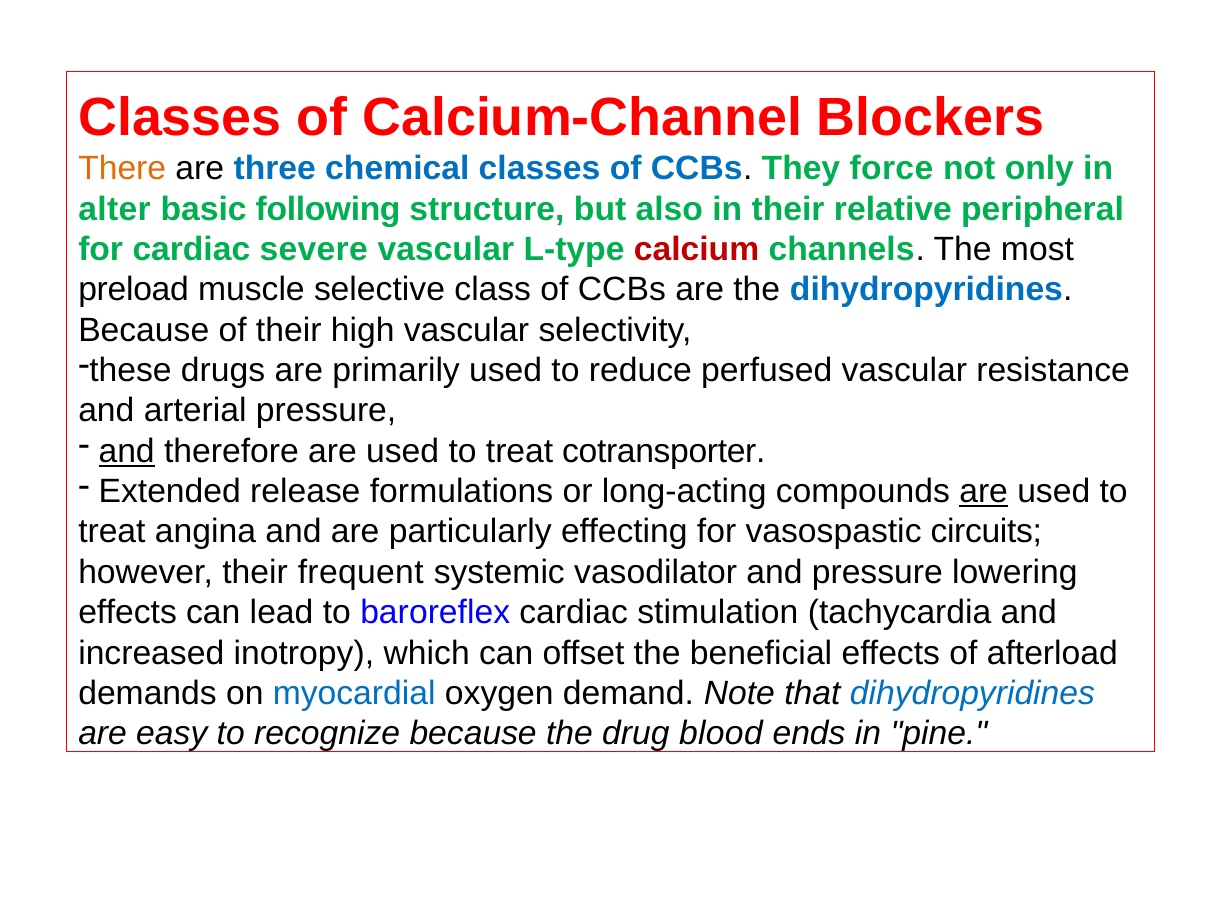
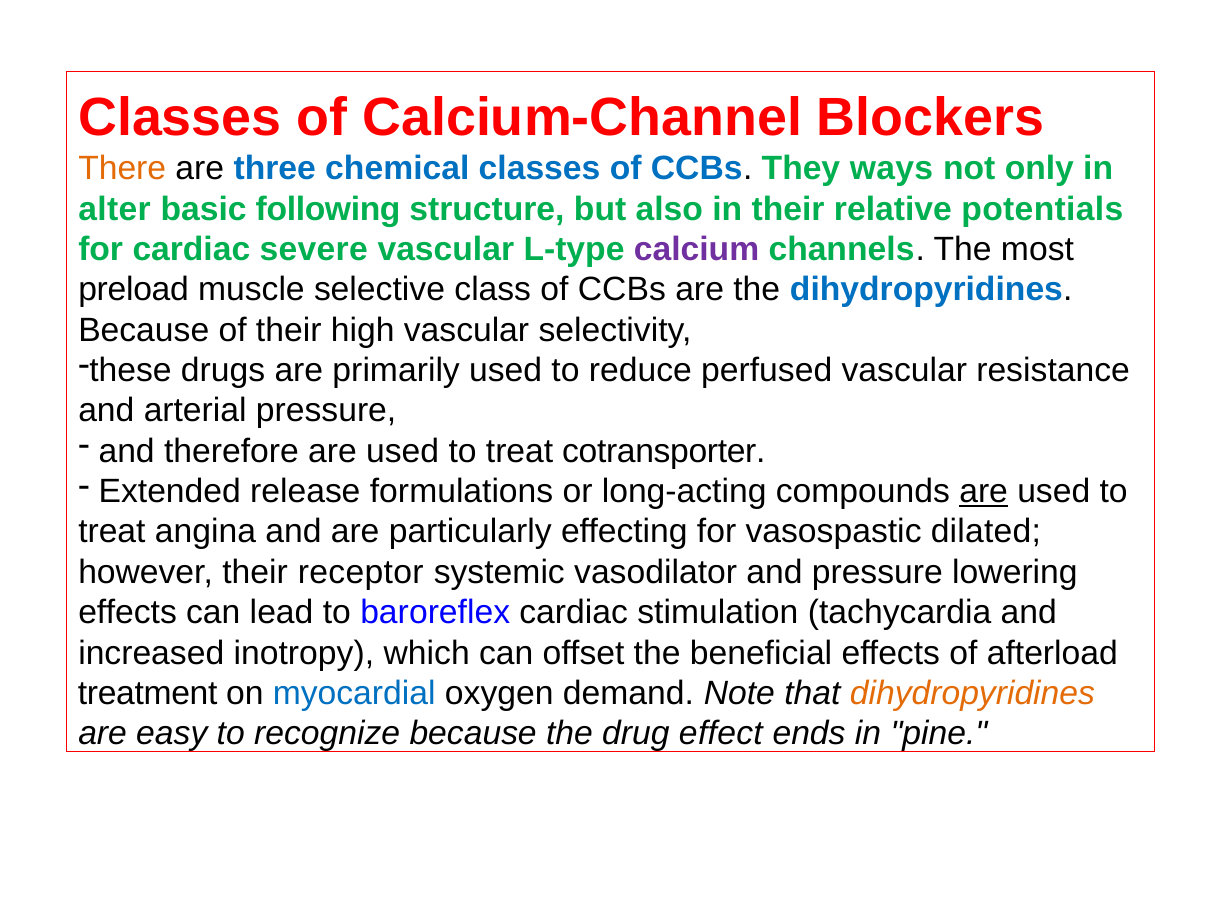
force: force -> ways
peripheral: peripheral -> potentials
calcium colour: red -> purple
and at (127, 451) underline: present -> none
circuits: circuits -> dilated
frequent: frequent -> receptor
demands: demands -> treatment
dihydropyridines at (972, 694) colour: blue -> orange
blood: blood -> effect
